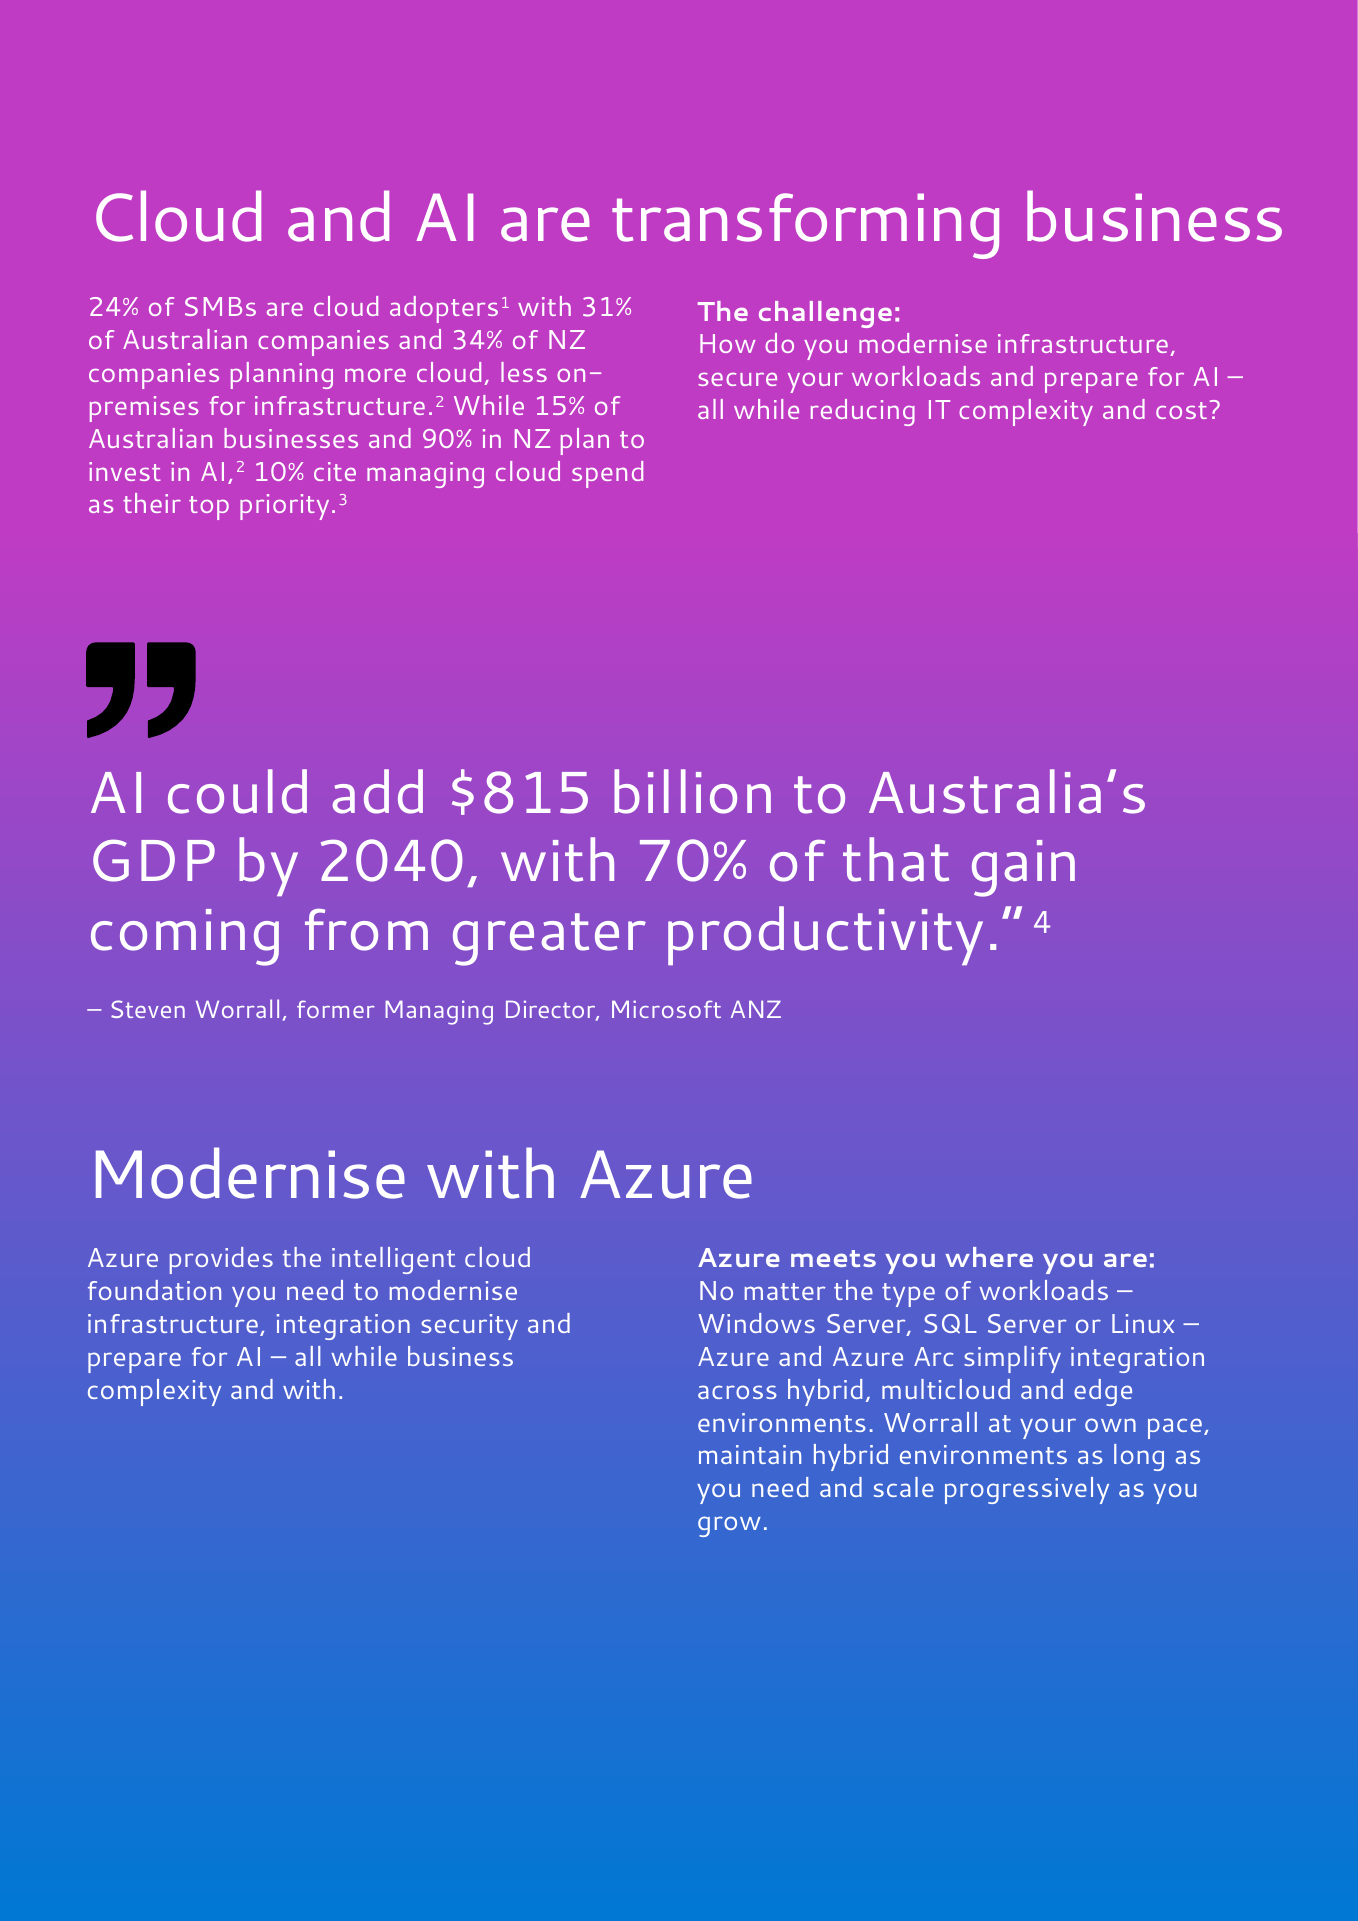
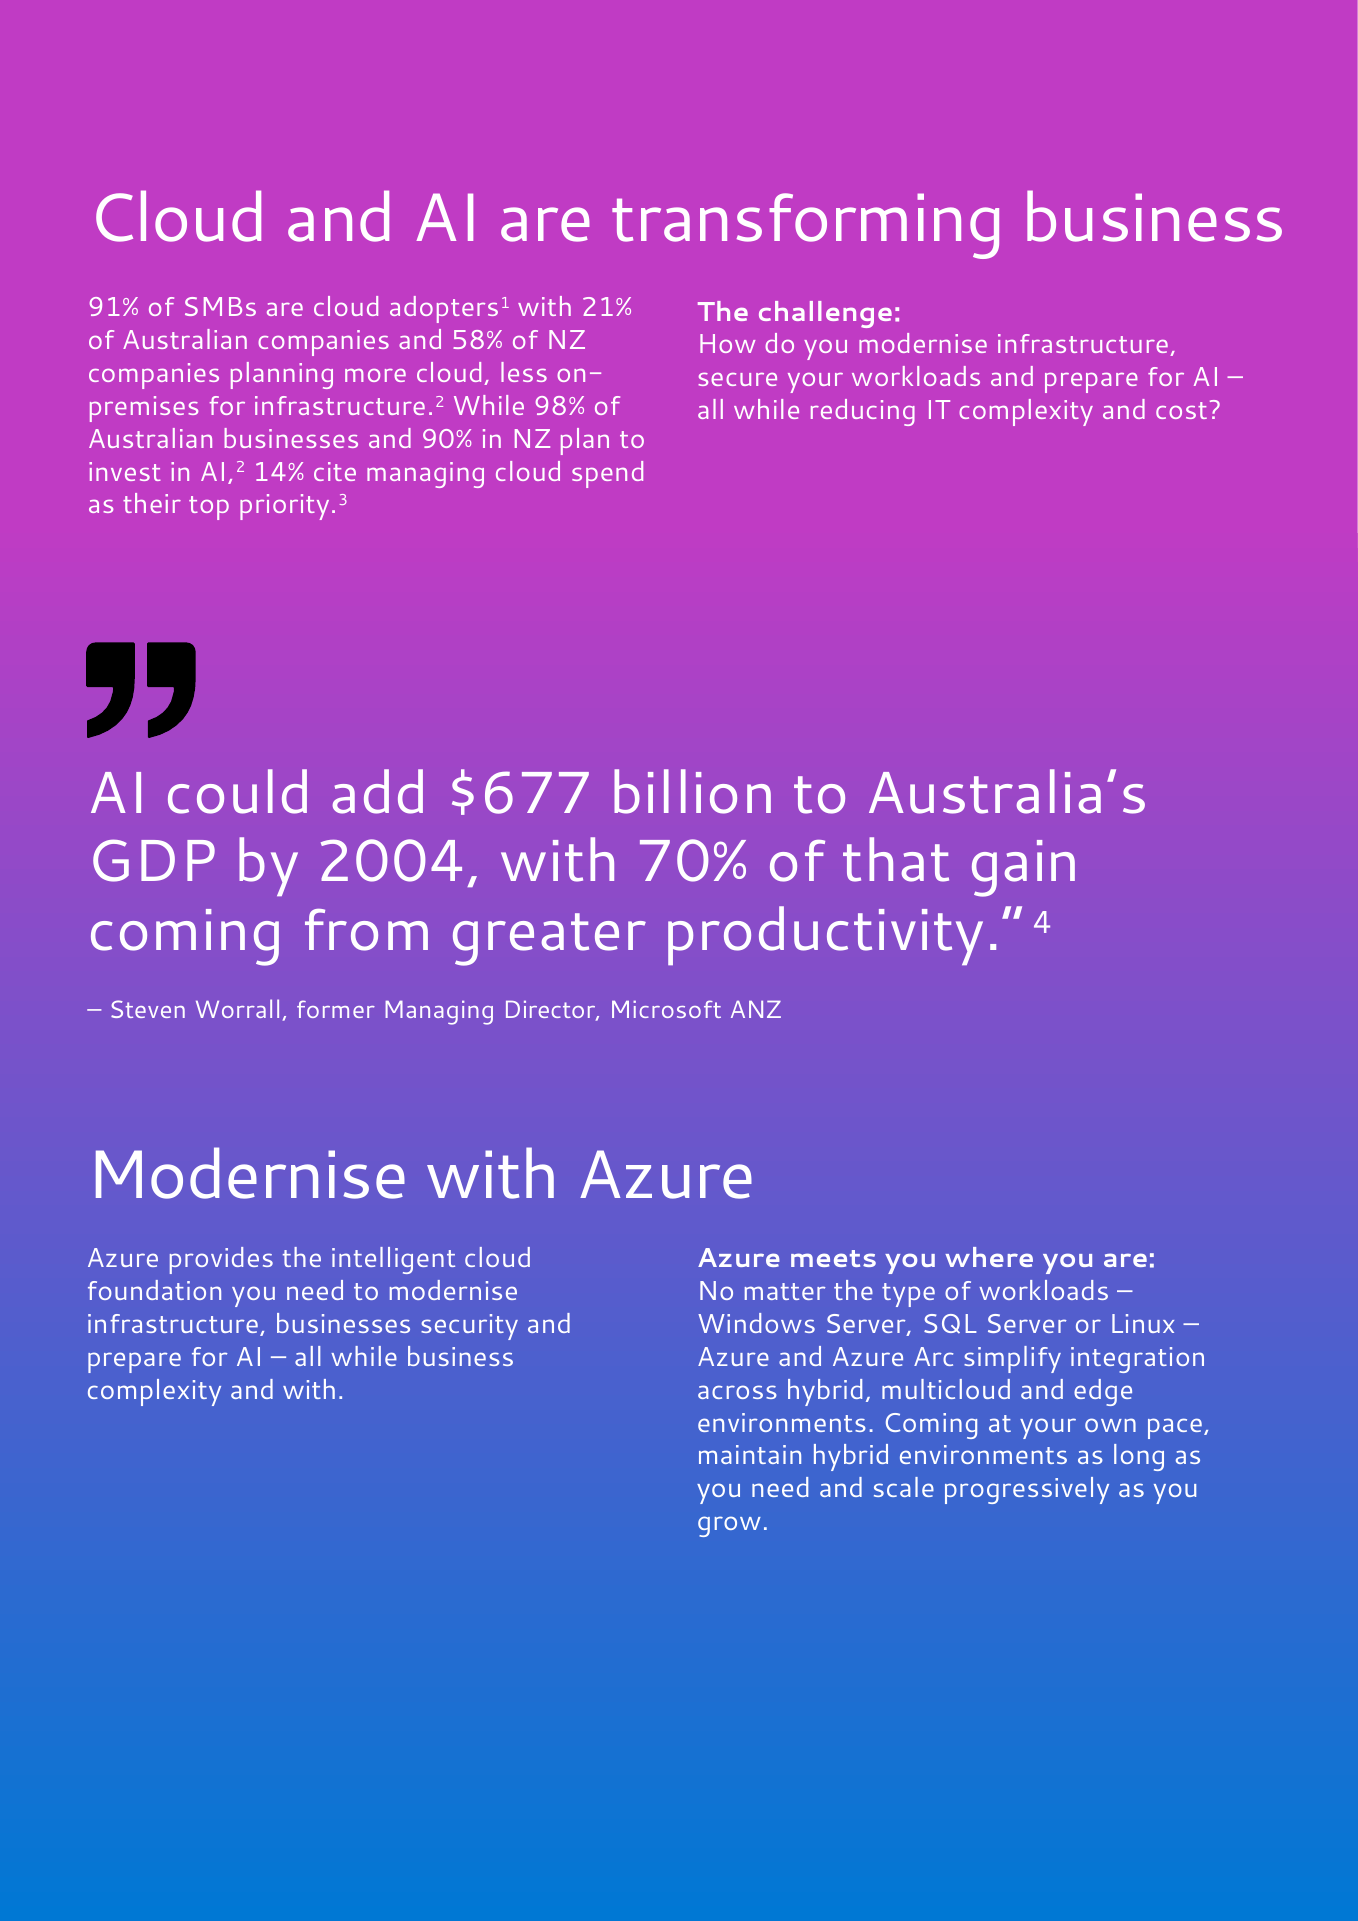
24%: 24% -> 91%
31%: 31% -> 21%
34%: 34% -> 58%
15%: 15% -> 98%
10%: 10% -> 14%
$815: $815 -> $677
2040: 2040 -> 2004
infrastructure integration: integration -> businesses
environments Worrall: Worrall -> Coming
